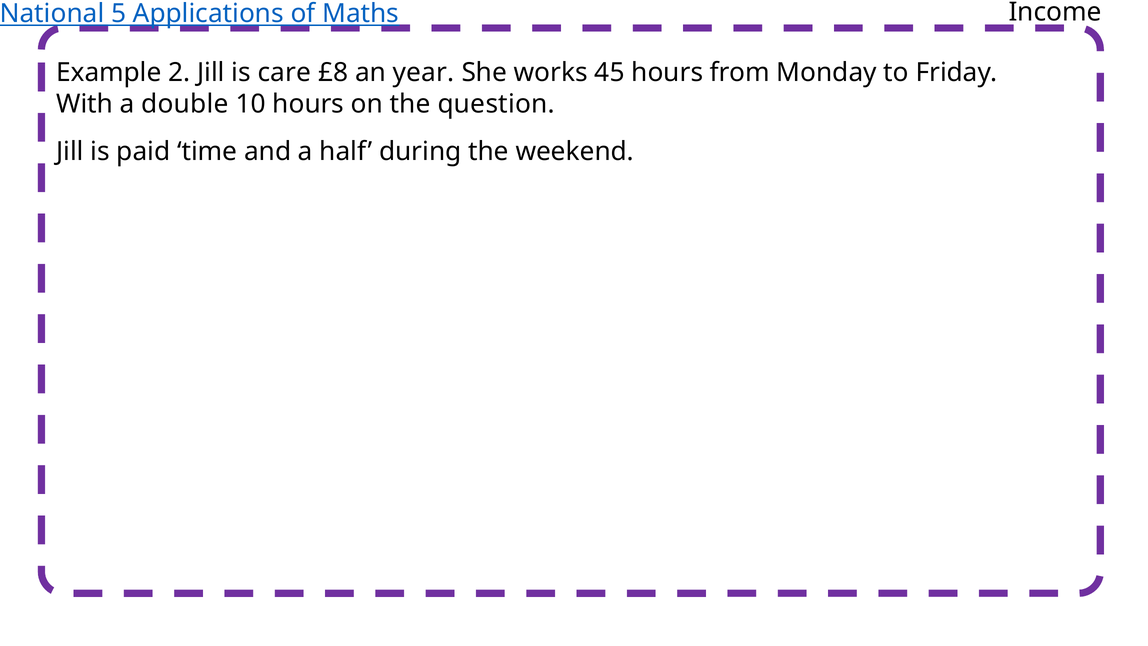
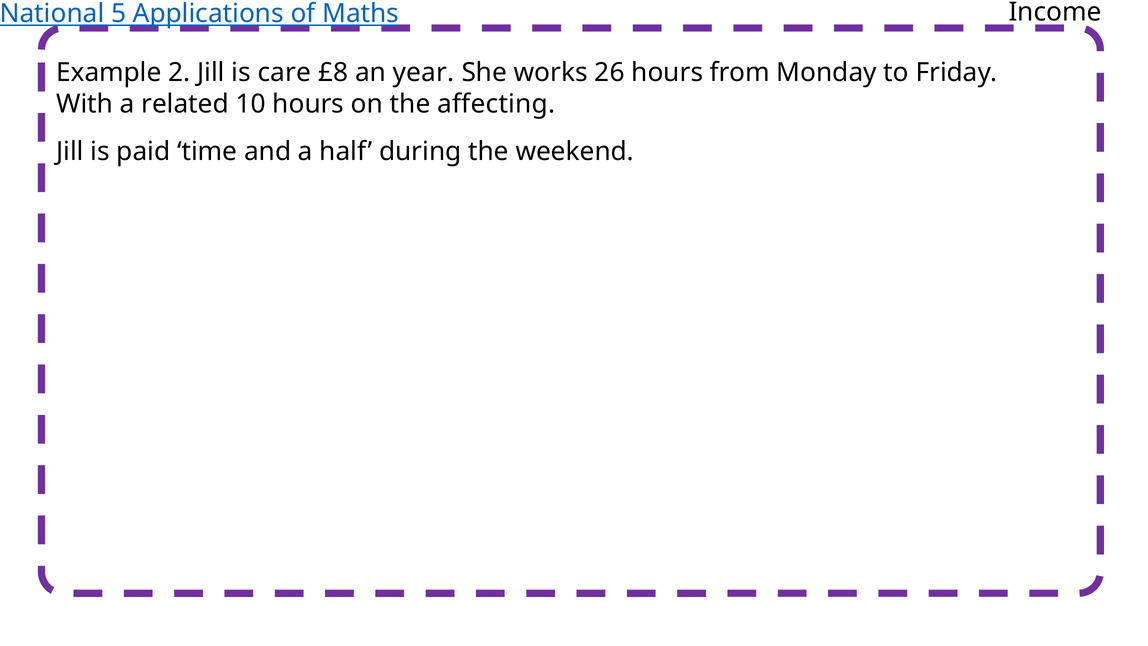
45: 45 -> 26
double: double -> related
question: question -> affecting
